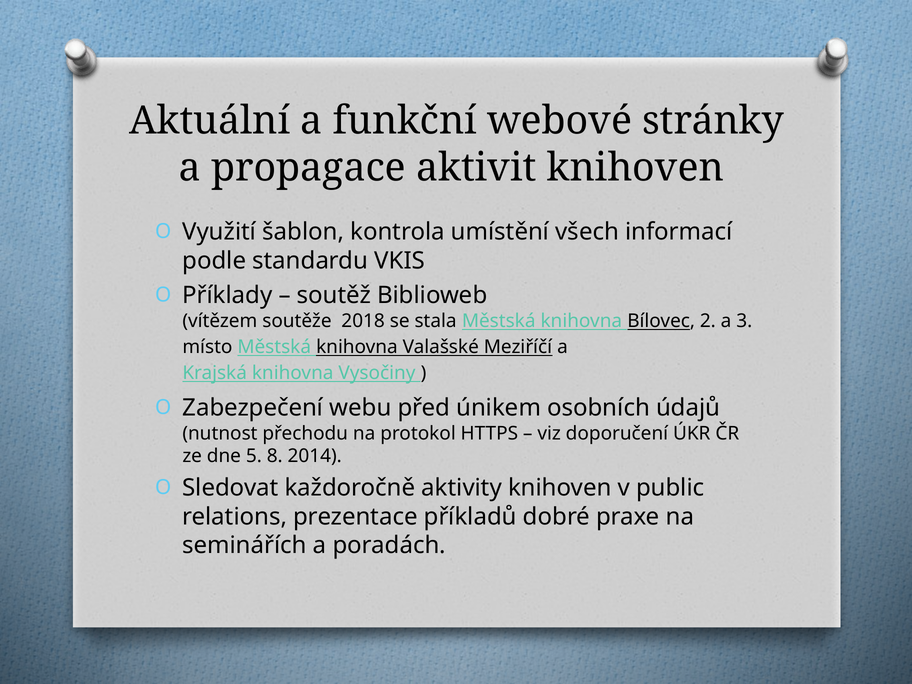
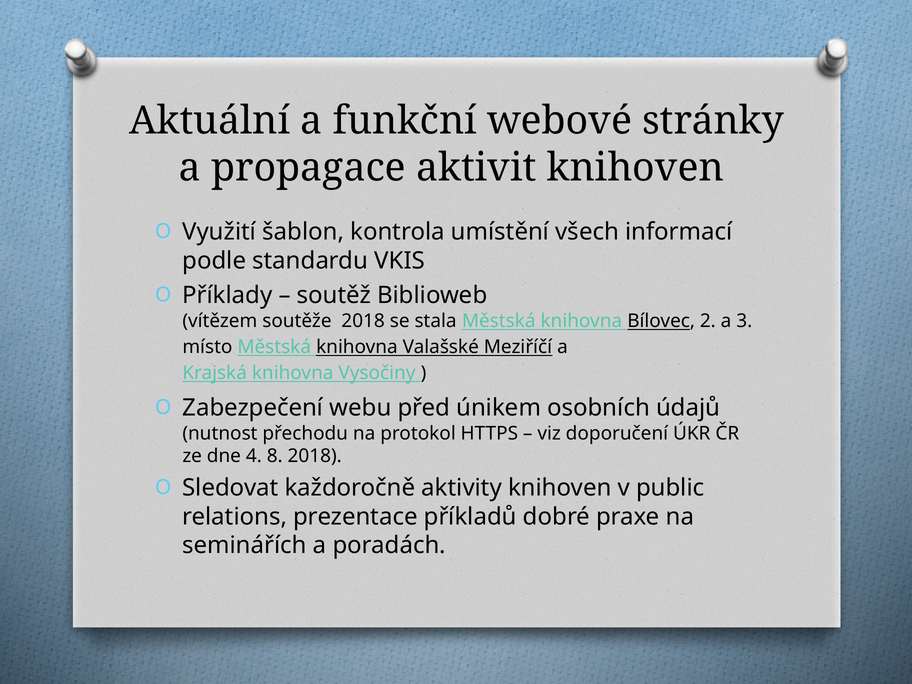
5: 5 -> 4
8 2014: 2014 -> 2018
